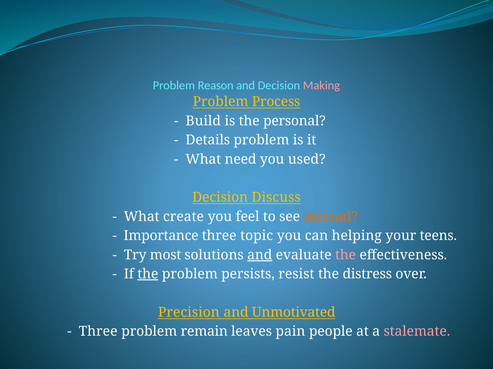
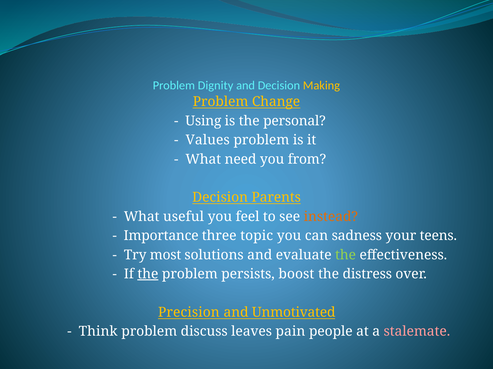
Reason: Reason -> Dignity
Making colour: pink -> yellow
Process: Process -> Change
Build: Build -> Using
Details: Details -> Values
used: used -> from
Discuss: Discuss -> Parents
create: create -> useful
helping: helping -> sadness
and at (260, 255) underline: present -> none
the at (346, 255) colour: pink -> light green
resist: resist -> boost
Three at (98, 332): Three -> Think
remain: remain -> discuss
